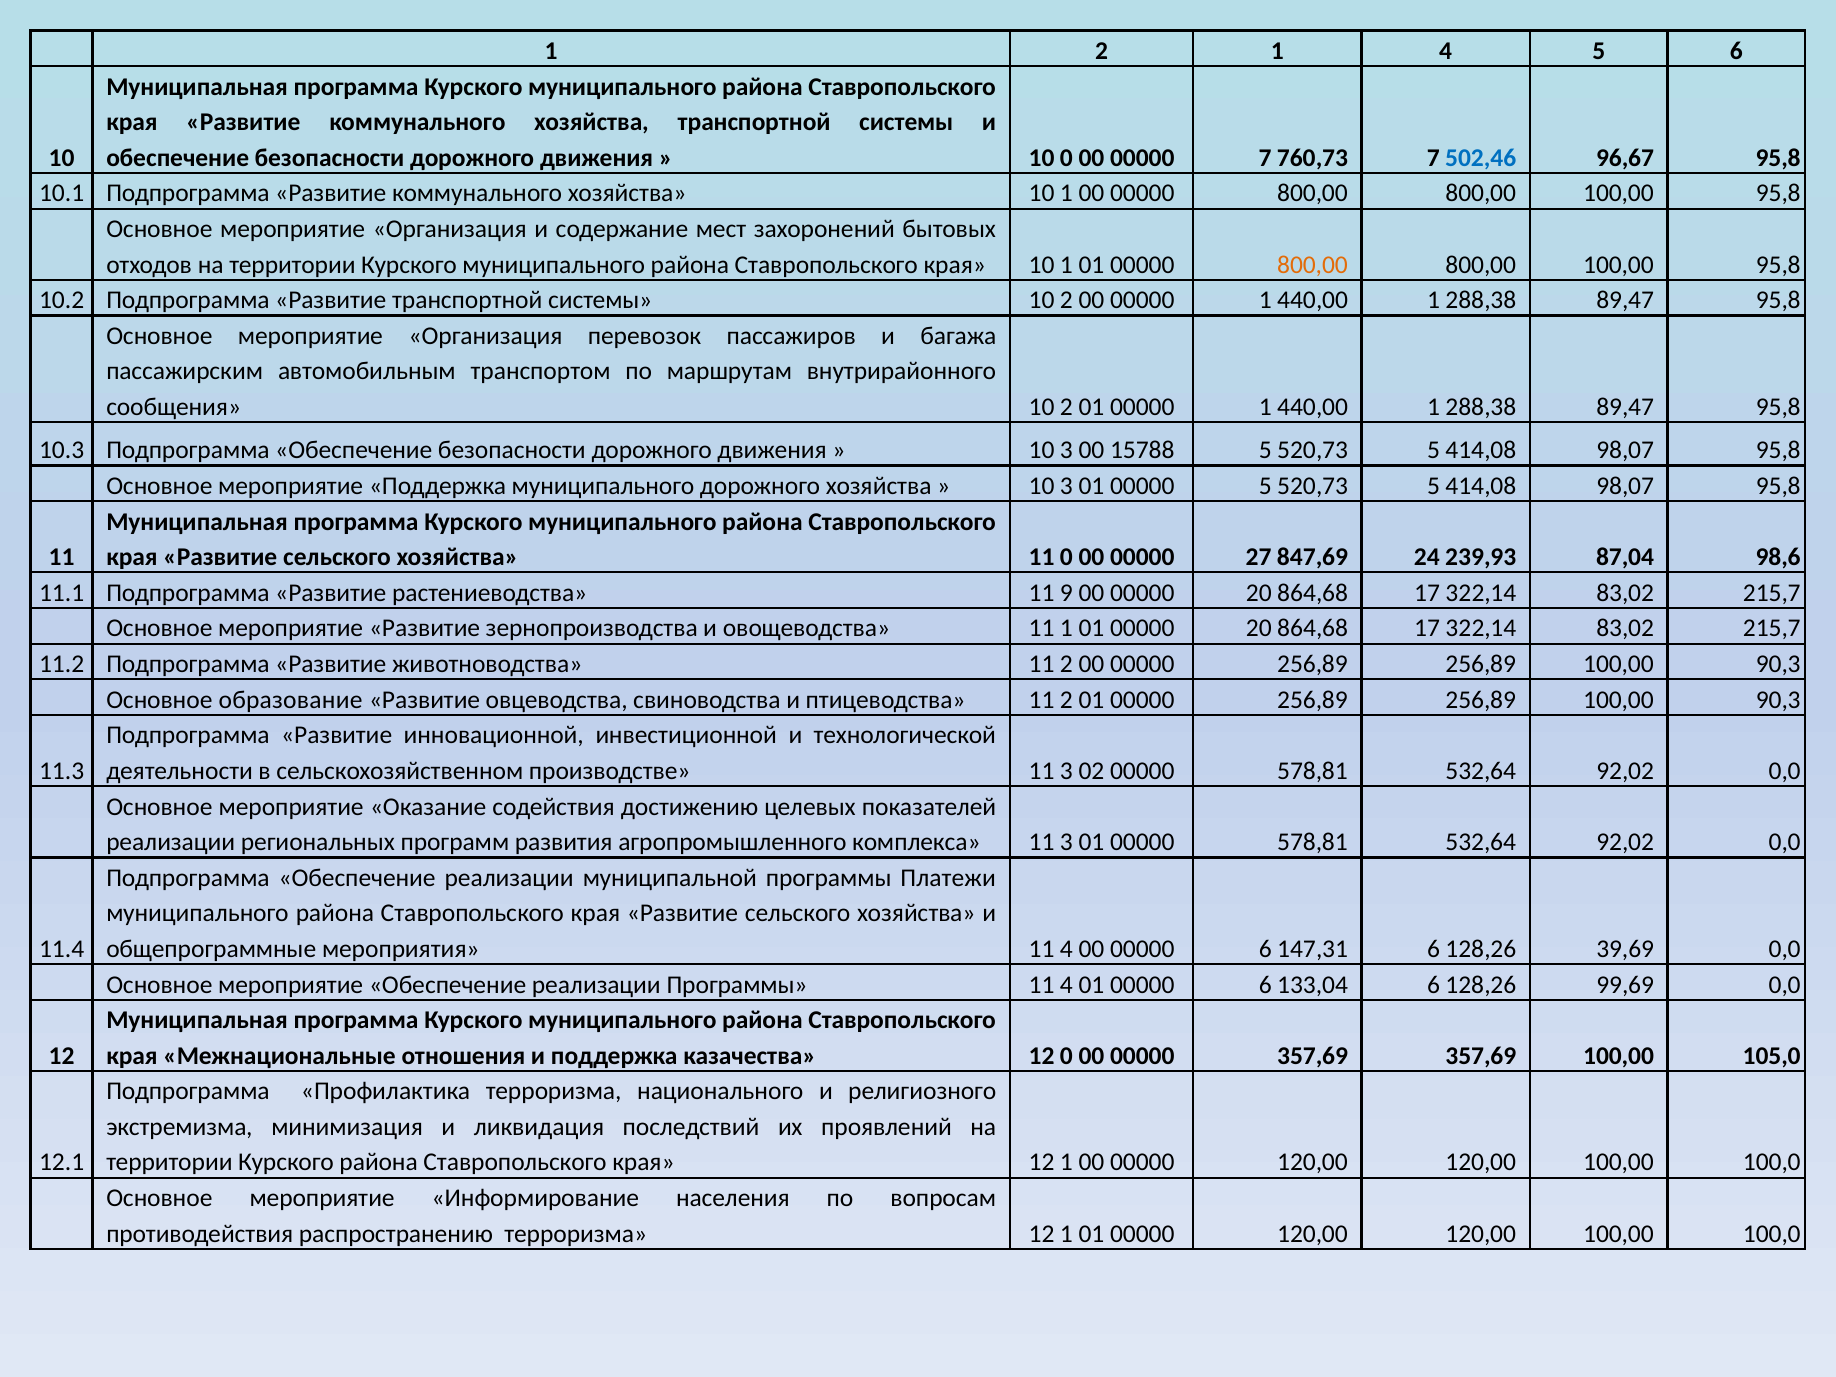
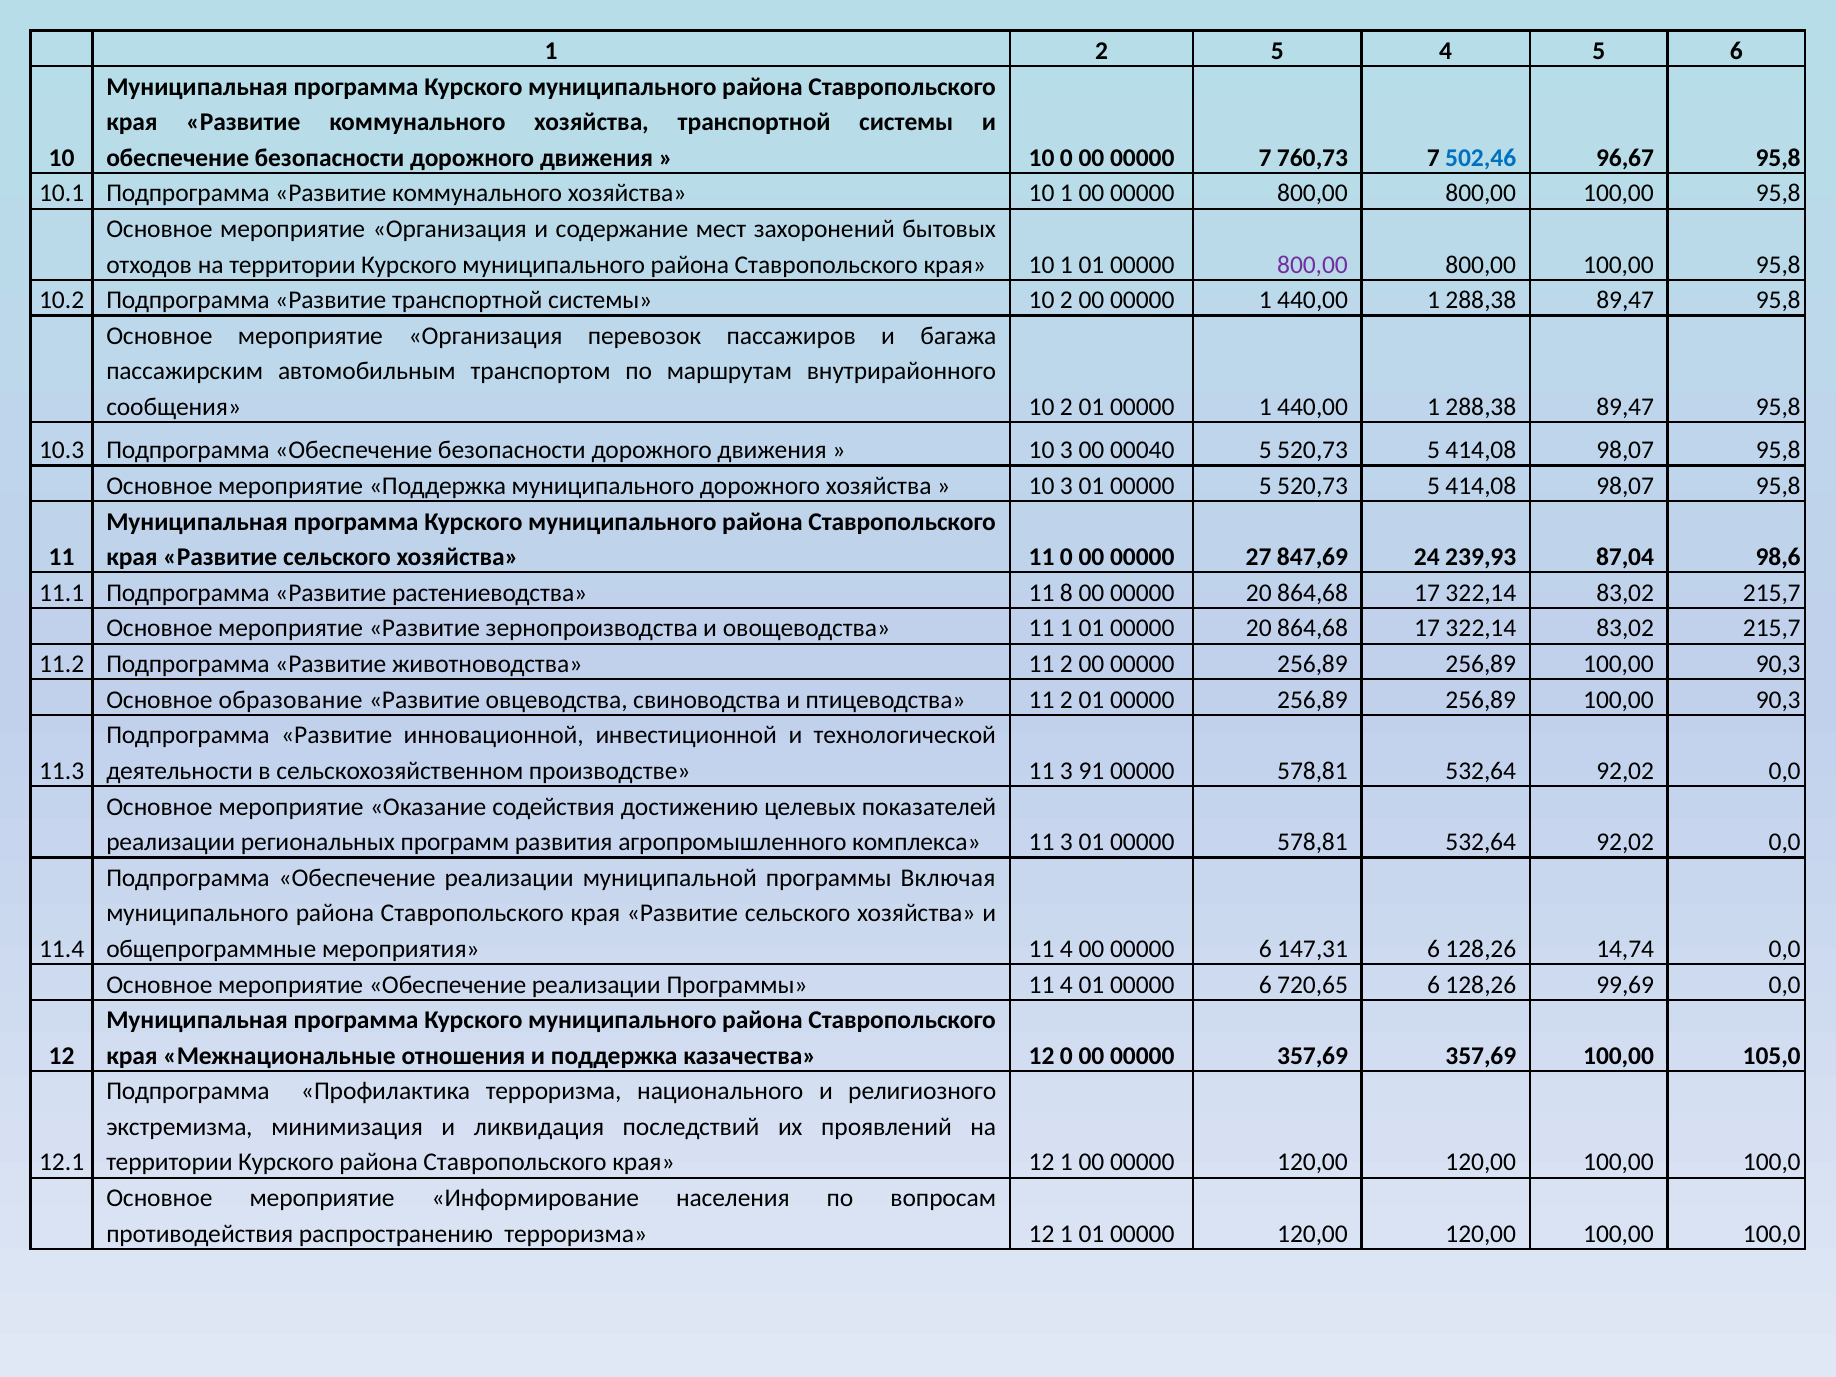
2 1: 1 -> 5
800,00 at (1312, 265) colour: orange -> purple
15788: 15788 -> 00040
9: 9 -> 8
02: 02 -> 91
Платежи: Платежи -> Включая
39,69: 39,69 -> 14,74
133,04: 133,04 -> 720,65
